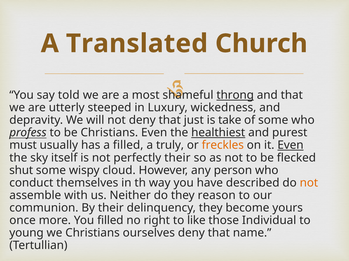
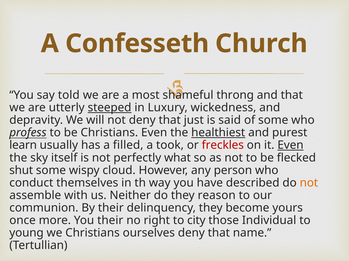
Translated: Translated -> Confesseth
throng underline: present -> none
steeped underline: none -> present
take: take -> said
must: must -> learn
truly: truly -> took
freckles colour: orange -> red
perfectly their: their -> what
You filled: filled -> their
like: like -> city
